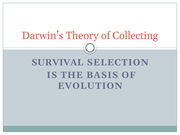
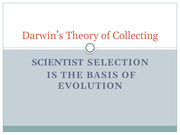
SURVIVAL: SURVIVAL -> SCIENTIST
